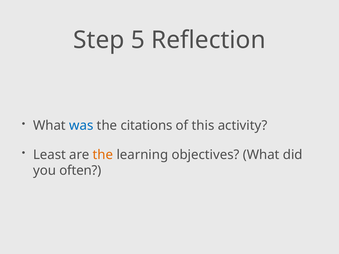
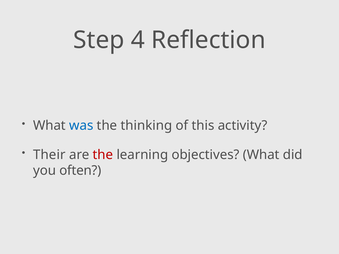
5: 5 -> 4
citations: citations -> thinking
Least: Least -> Their
the at (103, 155) colour: orange -> red
